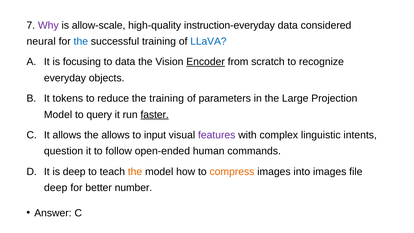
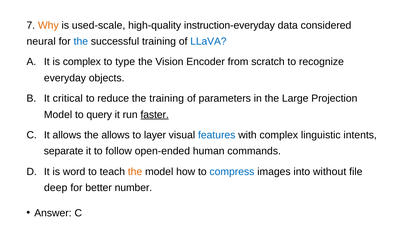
Why colour: purple -> orange
allow-scale: allow-scale -> used-scale
is focusing: focusing -> complex
to data: data -> type
Encoder underline: present -> none
tokens: tokens -> critical
input: input -> layer
features colour: purple -> blue
question: question -> separate
is deep: deep -> word
compress colour: orange -> blue
into images: images -> without
